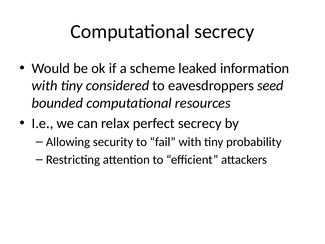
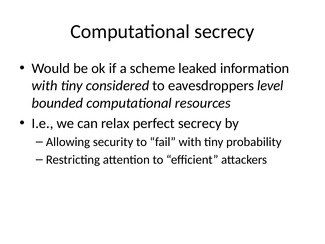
seed: seed -> level
